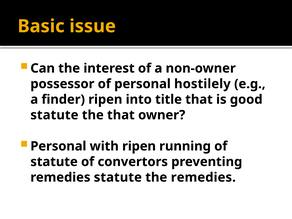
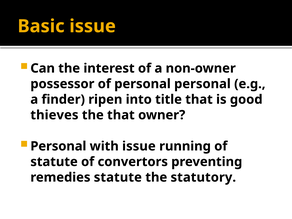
personal hostilely: hostilely -> personal
statute at (54, 115): statute -> thieves
with ripen: ripen -> issue
the remedies: remedies -> statutory
